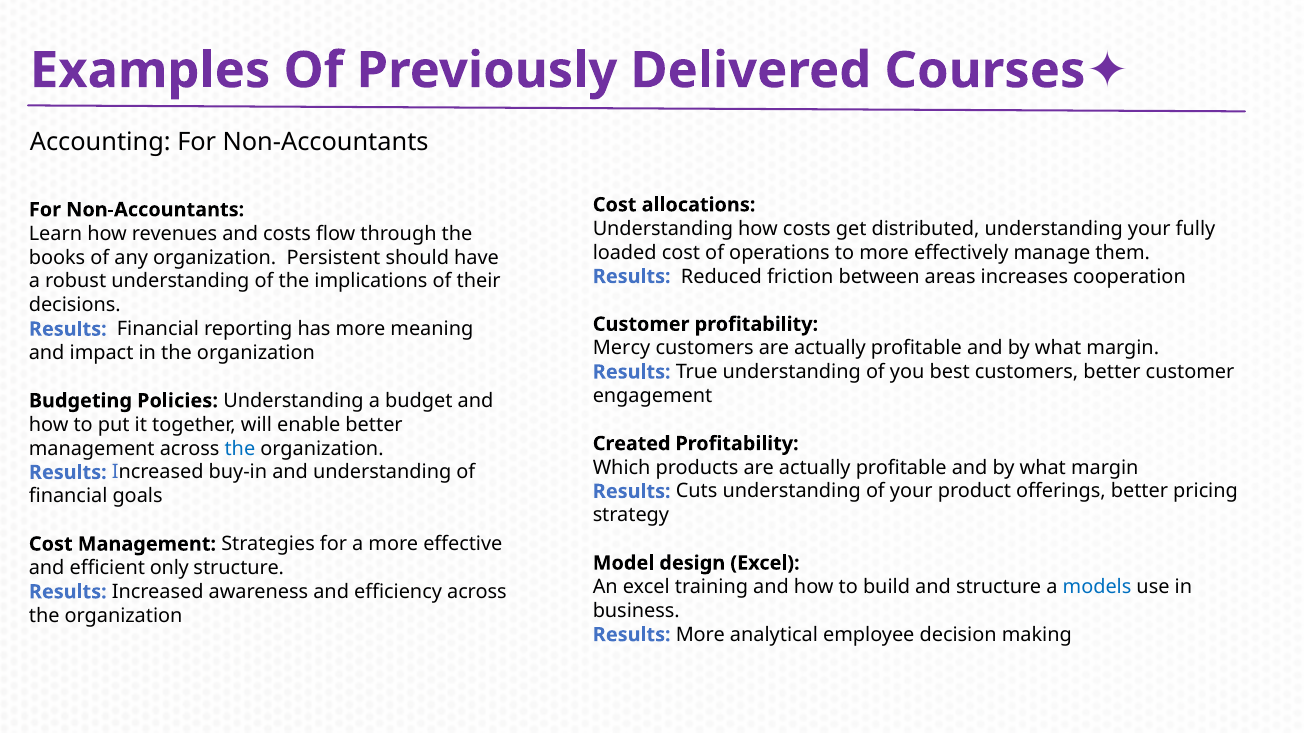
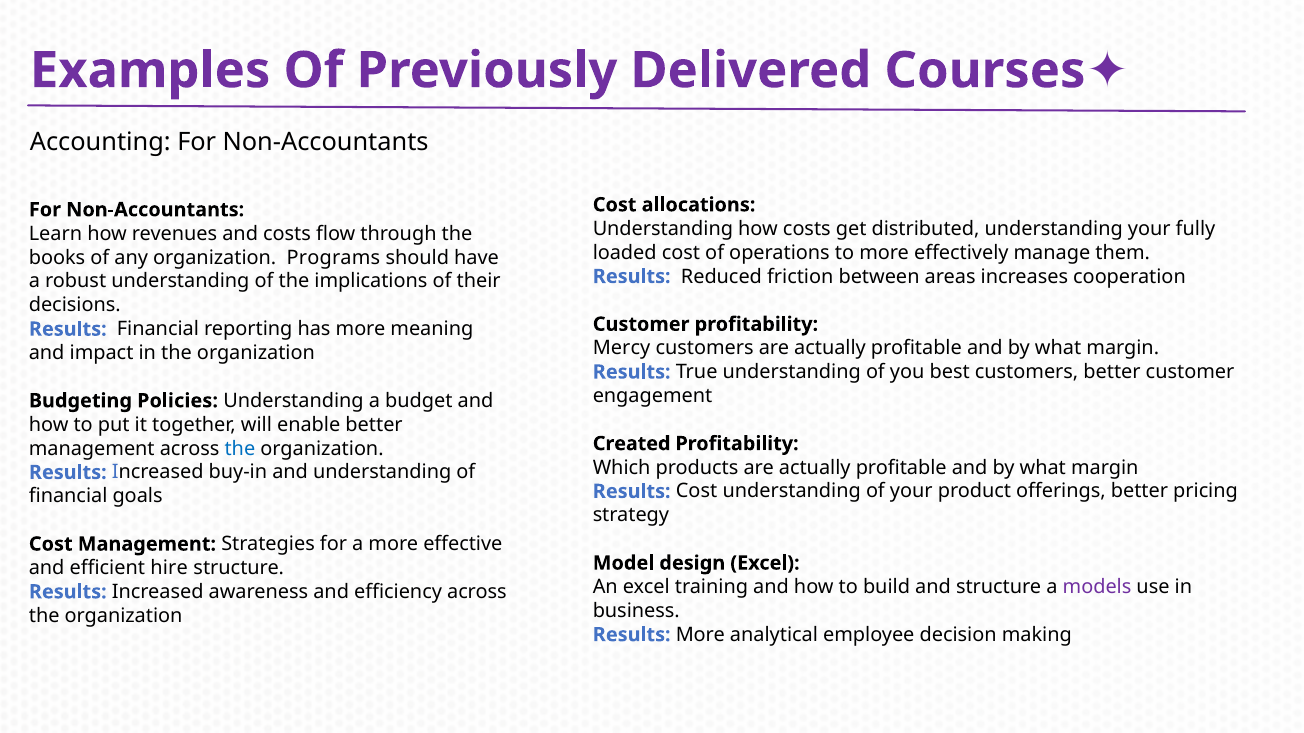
Persistent: Persistent -> Programs
Results Cuts: Cuts -> Cost
only: only -> hire
models colour: blue -> purple
